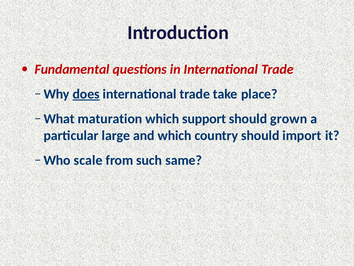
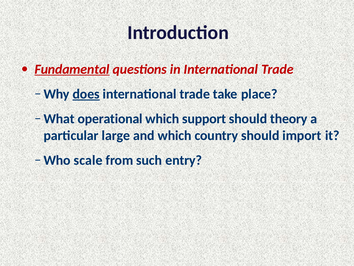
Fundamental underline: none -> present
maturation: maturation -> operational
grown: grown -> theory
same: same -> entry
